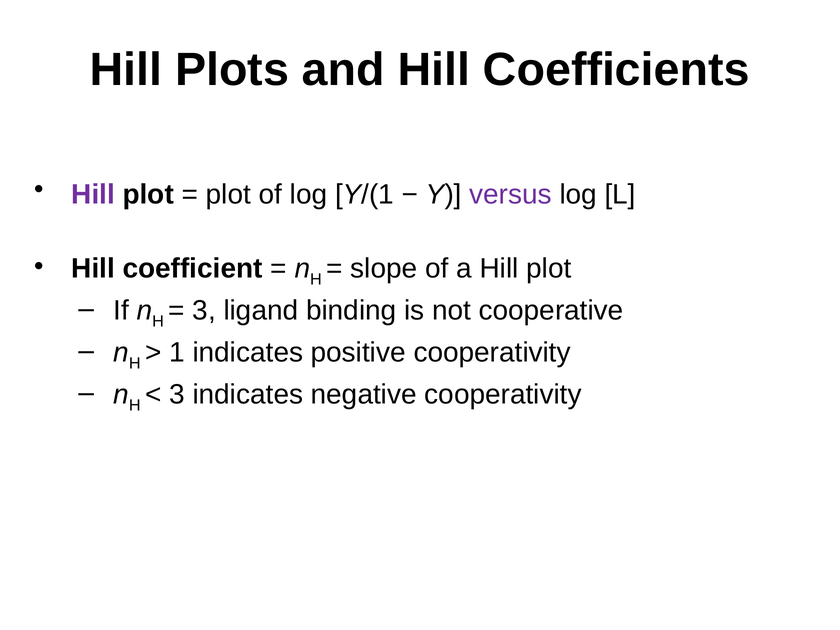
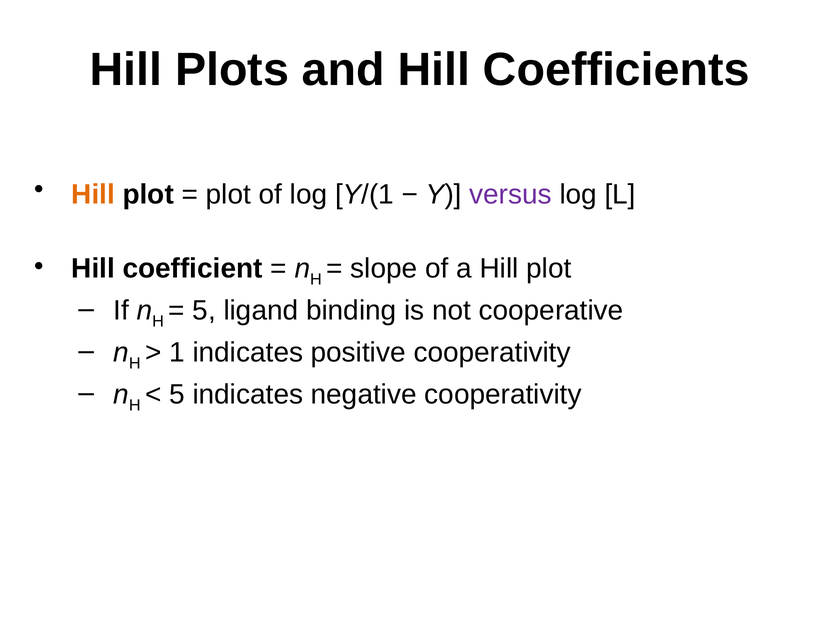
Hill at (93, 194) colour: purple -> orange
3 at (204, 311): 3 -> 5
3 at (177, 395): 3 -> 5
